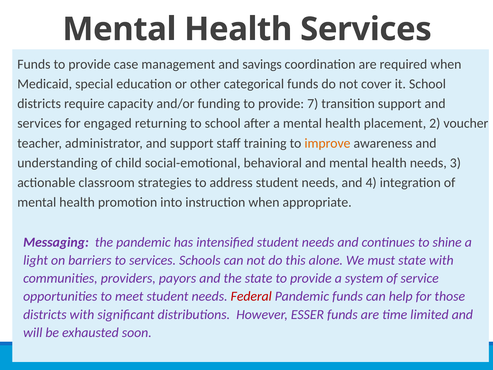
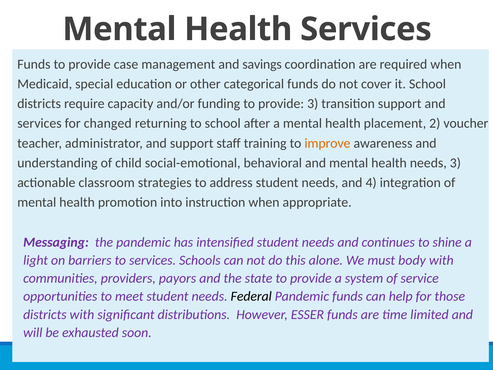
provide 7: 7 -> 3
engaged: engaged -> changed
must state: state -> body
Federal colour: red -> black
